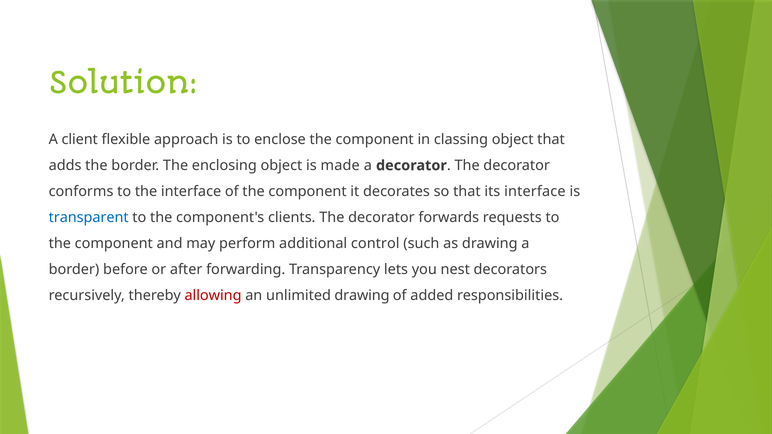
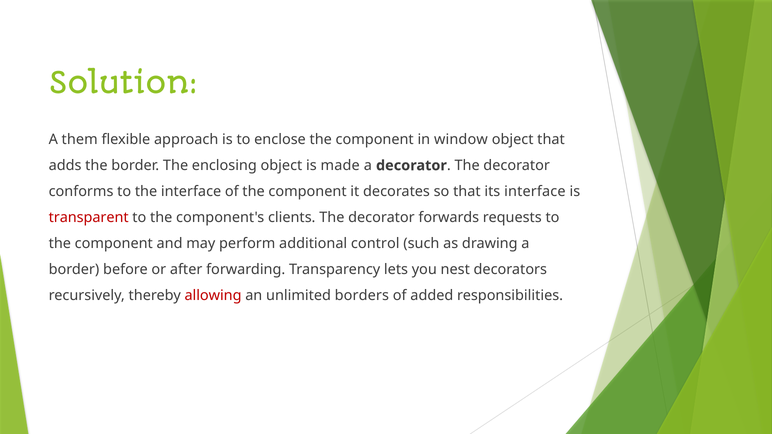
client: client -> them
classing: classing -> window
transparent colour: blue -> red
unlimited drawing: drawing -> borders
